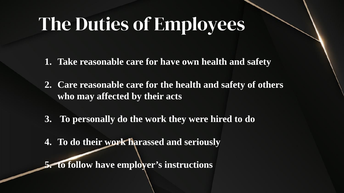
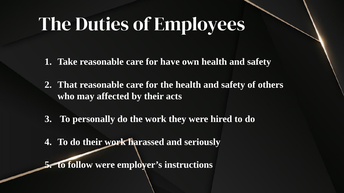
Care at (67, 85): Care -> That
follow have: have -> were
